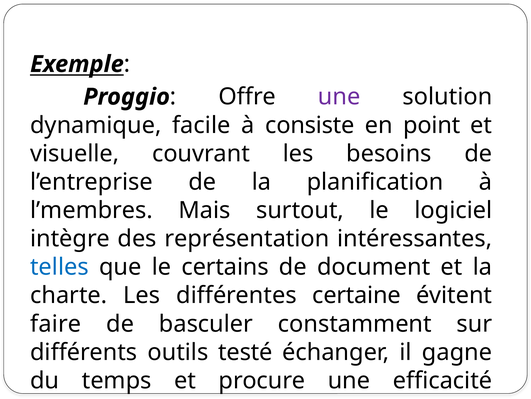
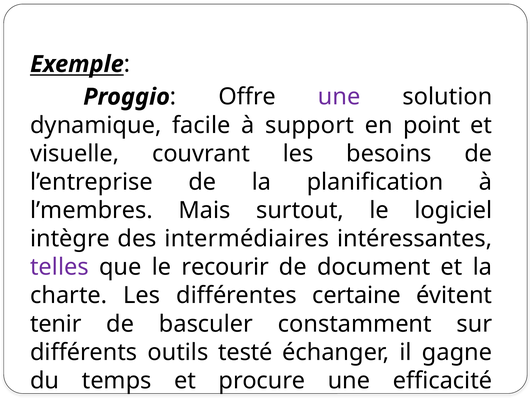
consiste: consiste -> support
représentation: représentation -> intermédiaires
telles colour: blue -> purple
certains: certains -> recourir
faire: faire -> tenir
